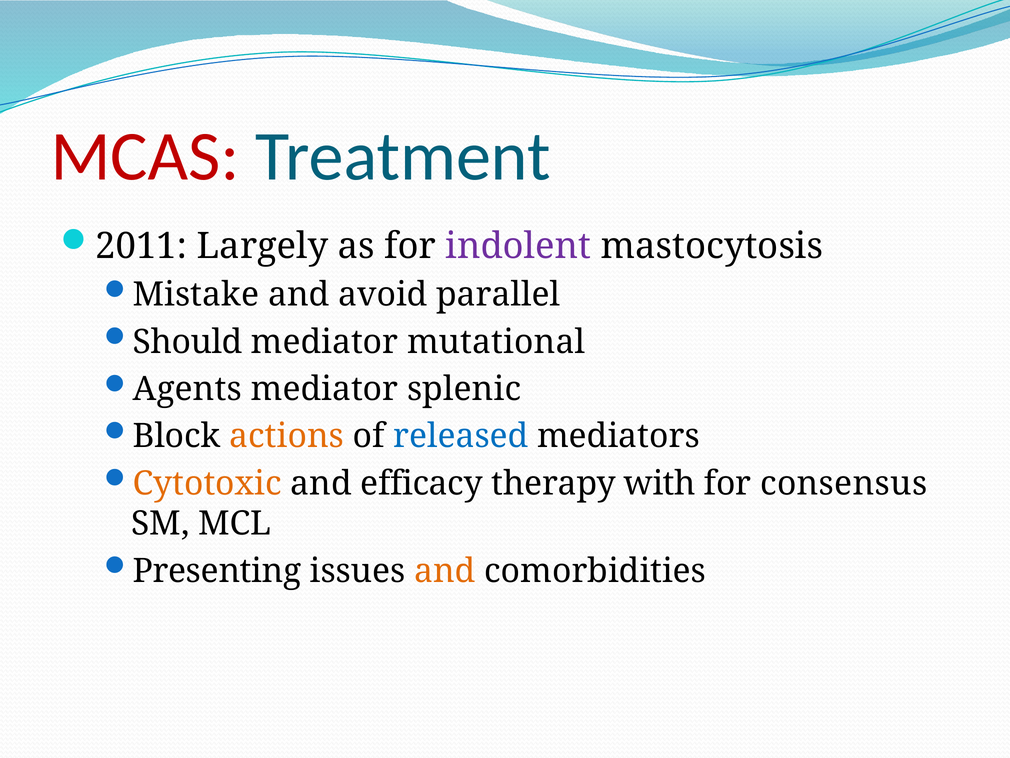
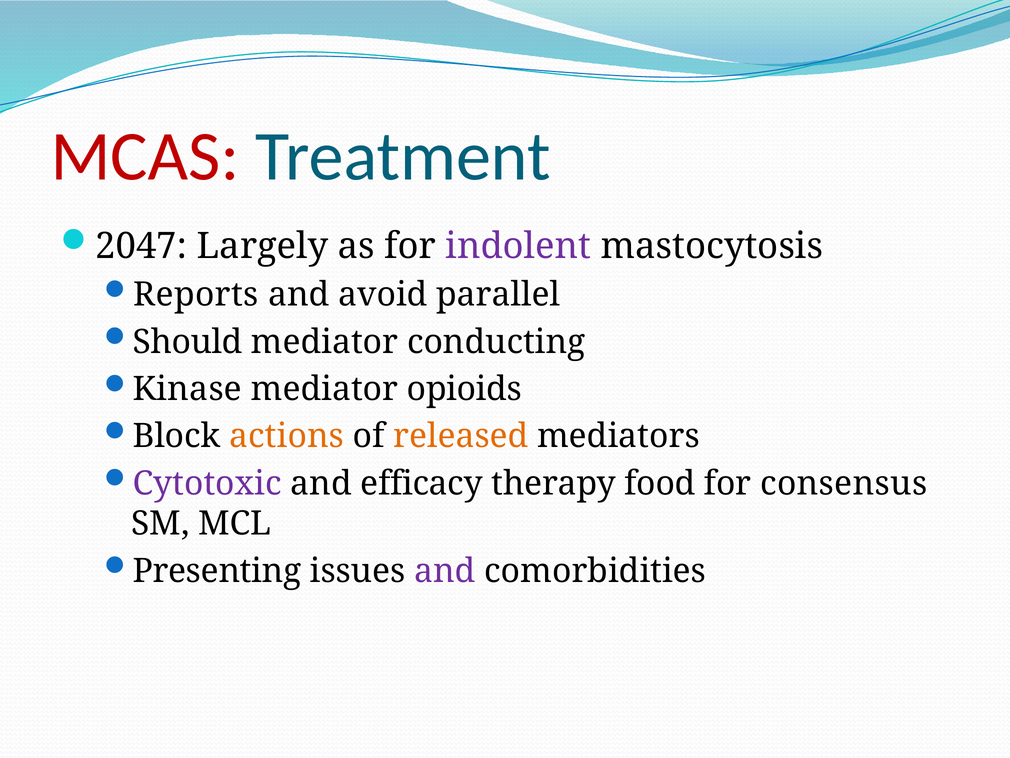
2011: 2011 -> 2047
Mistake: Mistake -> Reports
mutational: mutational -> conducting
Agents: Agents -> Kinase
splenic: splenic -> opioids
released colour: blue -> orange
Cytotoxic colour: orange -> purple
with: with -> food
and at (445, 571) colour: orange -> purple
